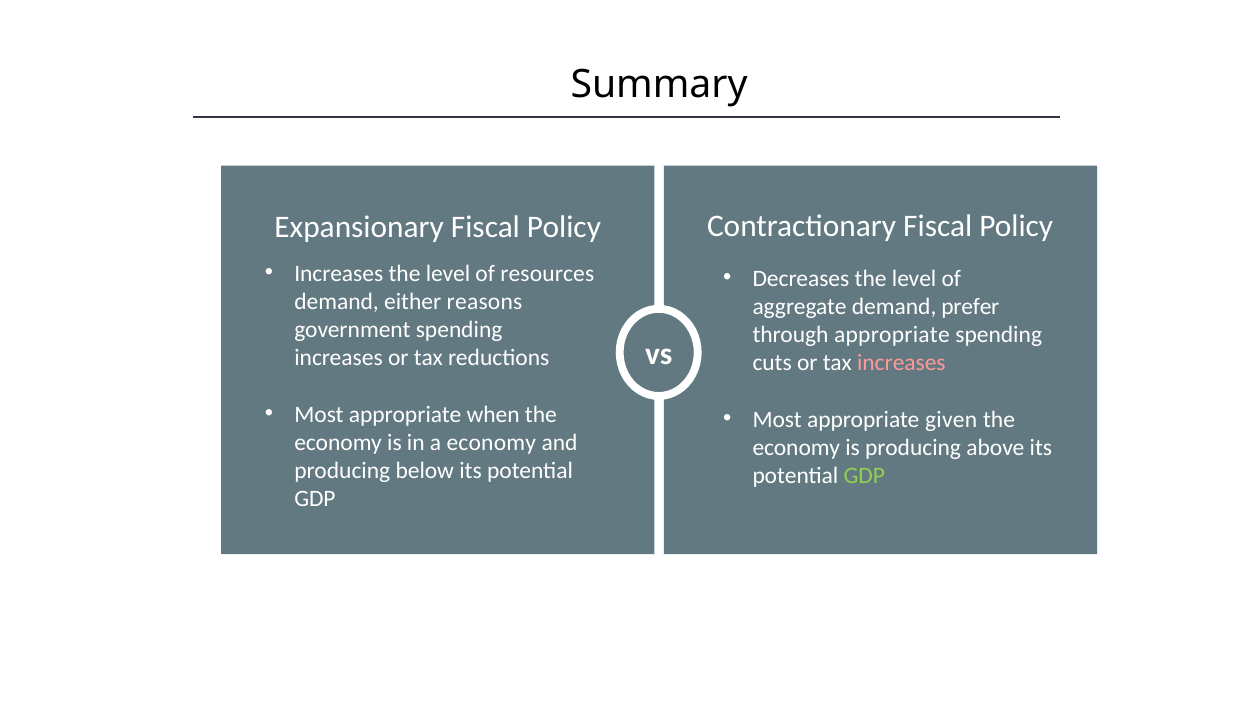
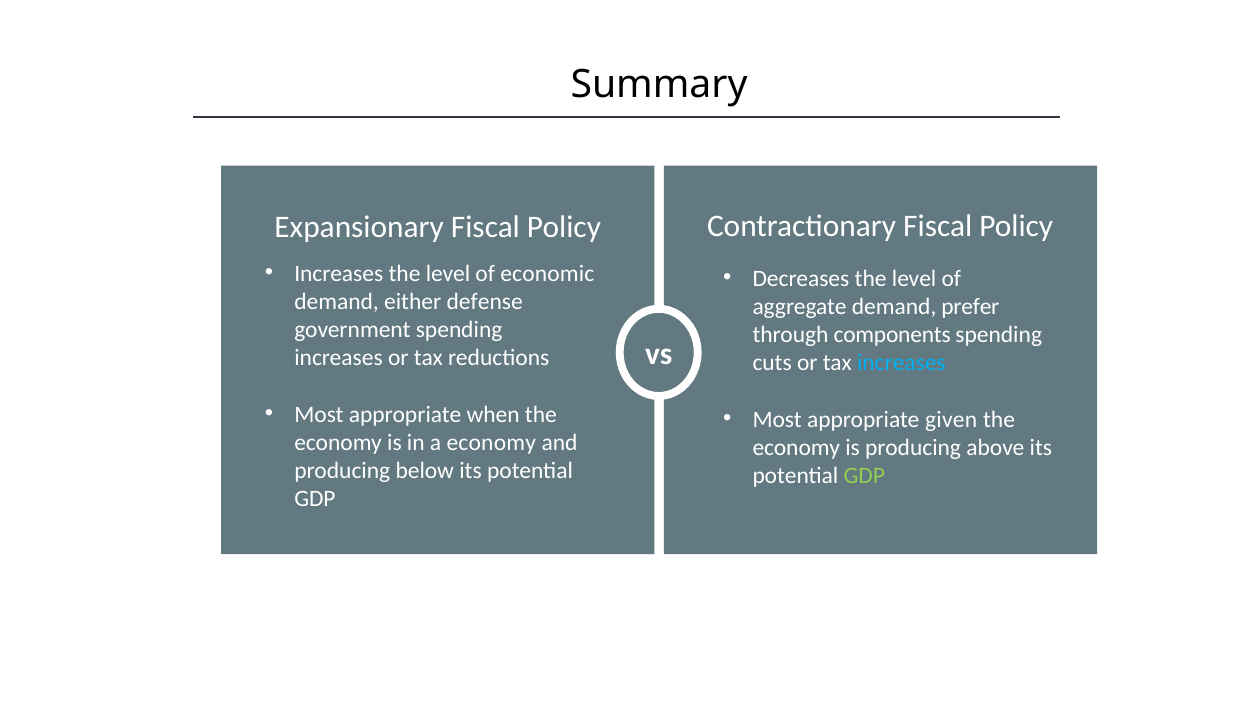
resources: resources -> economic
reasons: reasons -> defense
through appropriate: appropriate -> components
increases at (901, 363) colour: pink -> light blue
